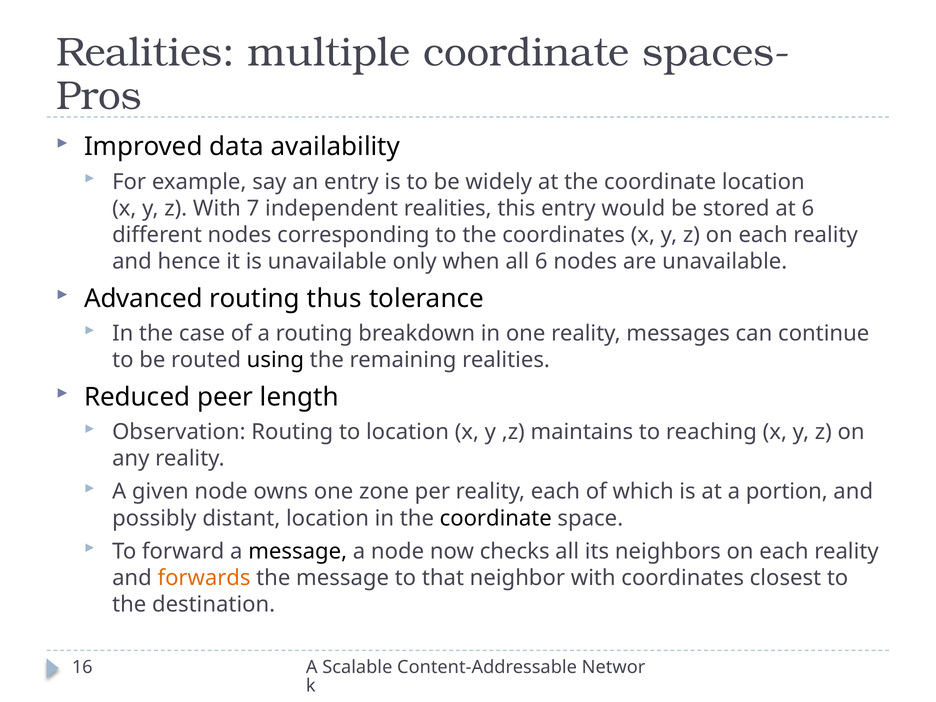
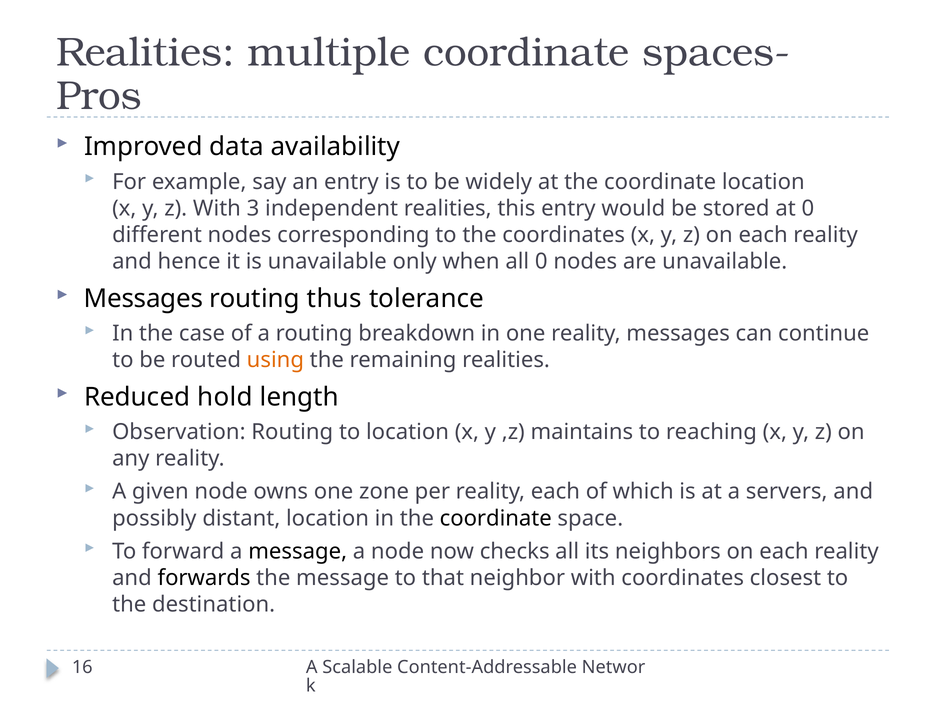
7: 7 -> 3
at 6: 6 -> 0
all 6: 6 -> 0
Advanced at (143, 298): Advanced -> Messages
using colour: black -> orange
peer: peer -> hold
portion: portion -> servers
forwards colour: orange -> black
